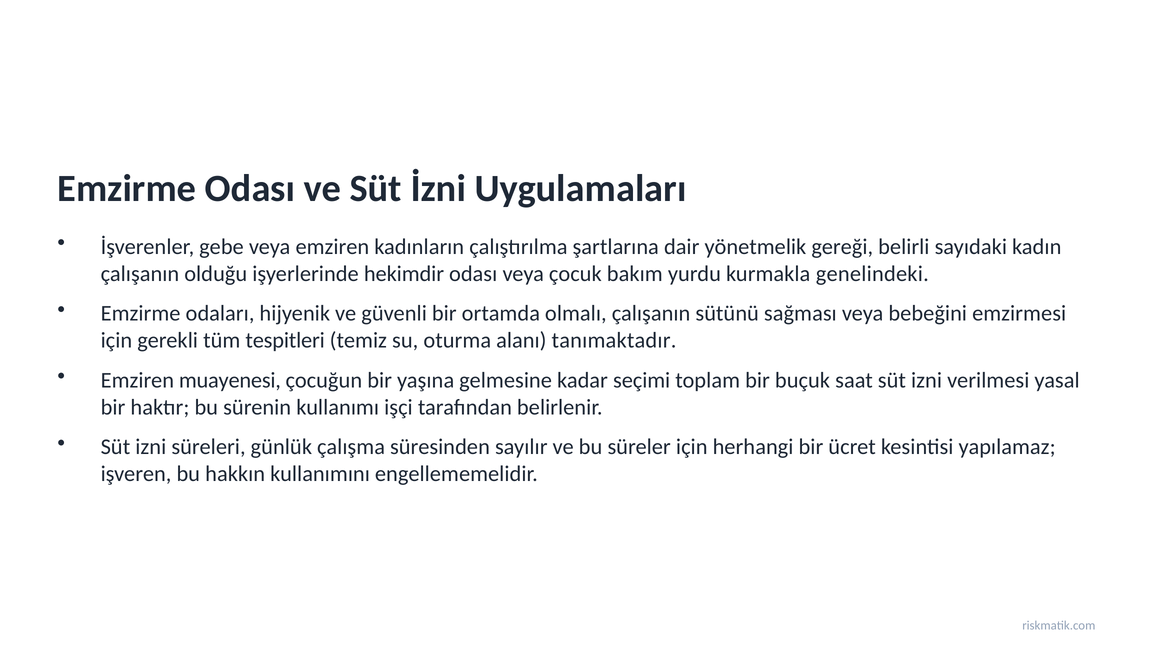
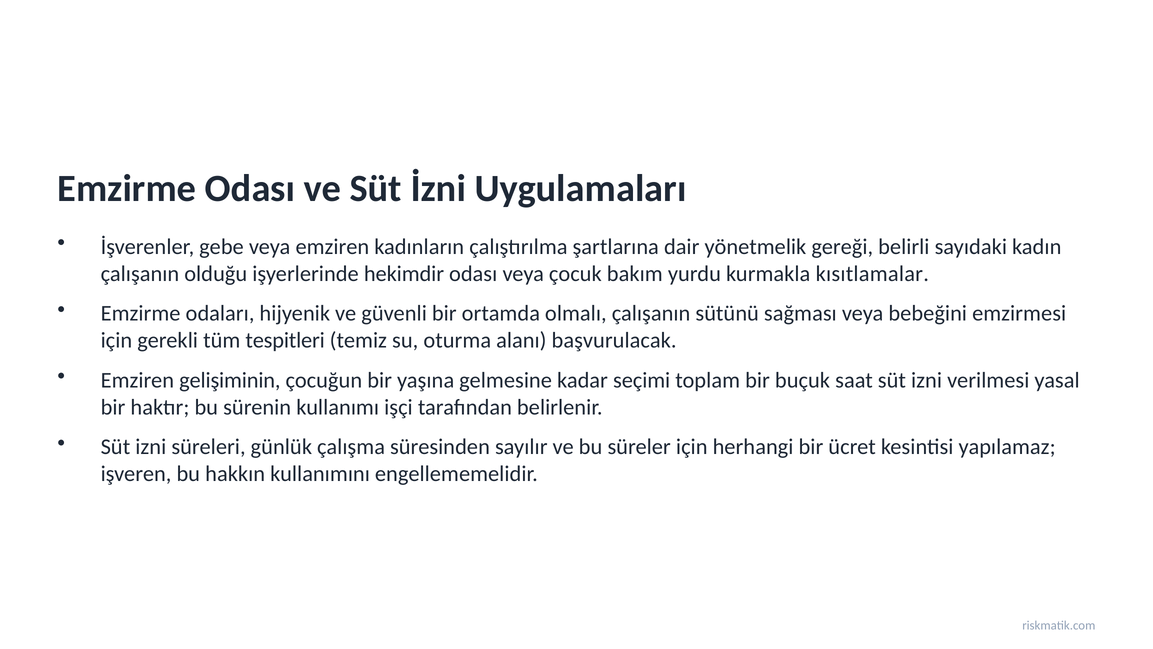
genelindeki: genelindeki -> kısıtlamalar
tanımaktadır: tanımaktadır -> başvurulacak
muayenesi: muayenesi -> gelişiminin
